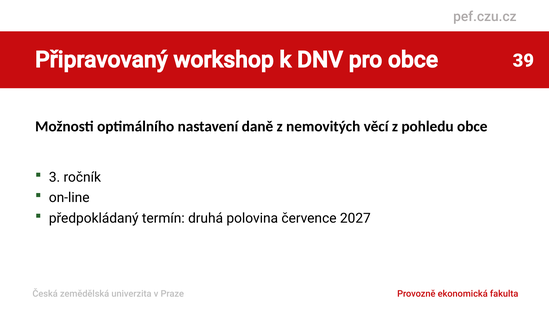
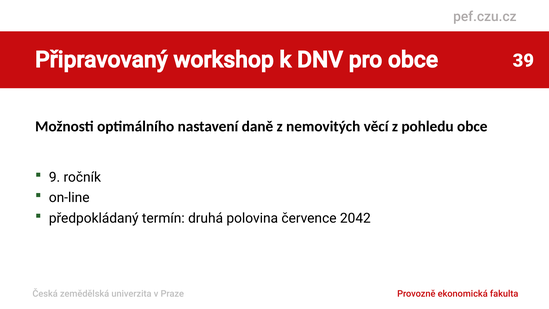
3: 3 -> 9
2027: 2027 -> 2042
